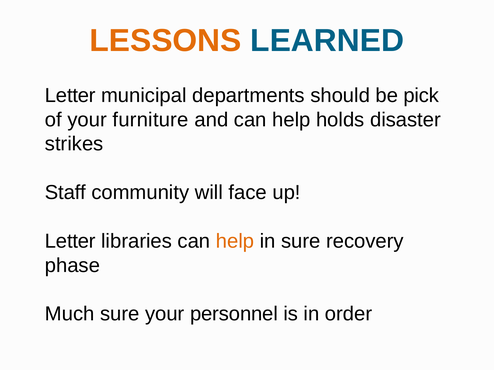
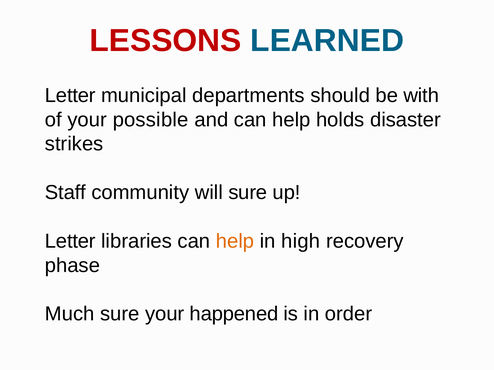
LESSONS colour: orange -> red
pick: pick -> with
furniture: furniture -> possible
will face: face -> sure
in sure: sure -> high
personnel: personnel -> happened
